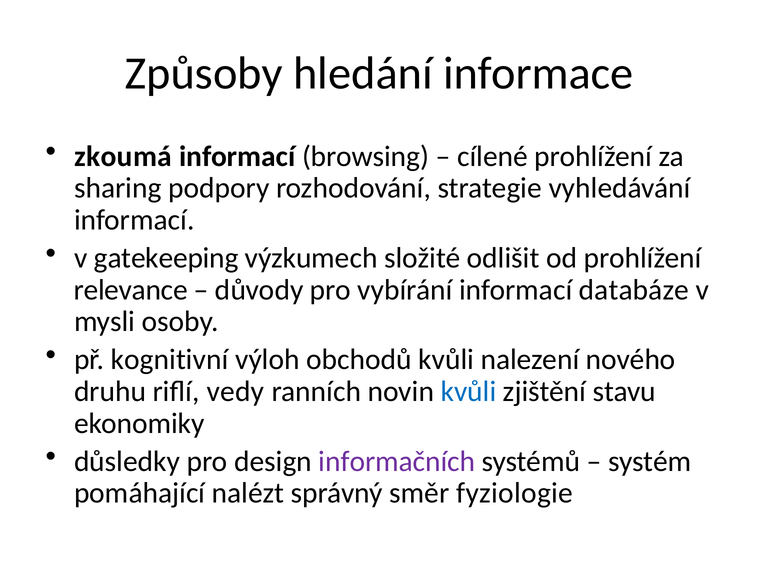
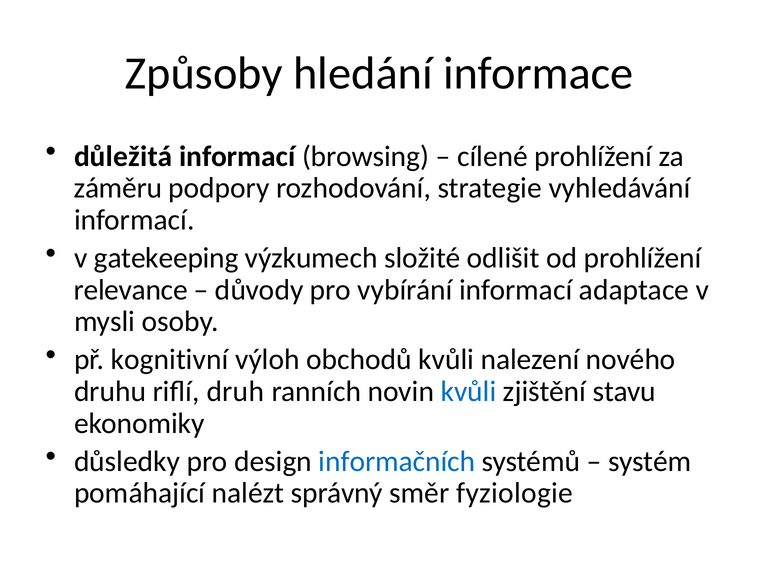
zkoumá: zkoumá -> důležitá
sharing: sharing -> záměru
databáze: databáze -> adaptace
vedy: vedy -> druh
informačních colour: purple -> blue
